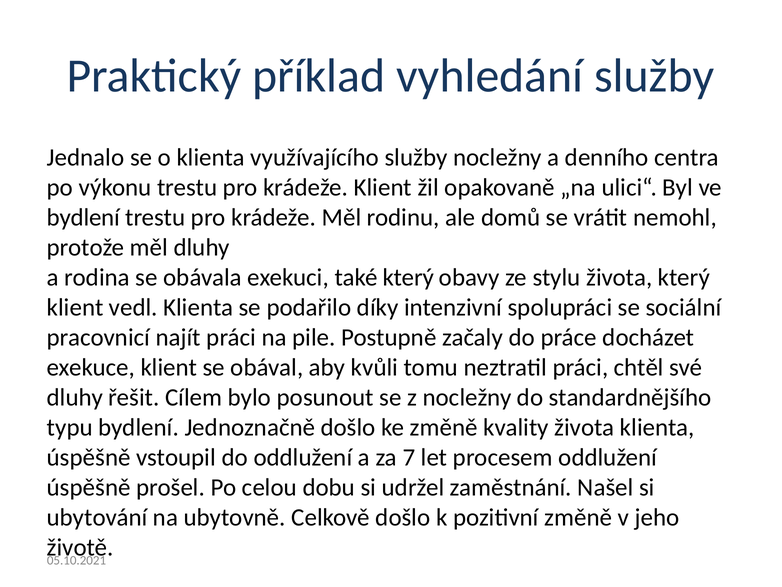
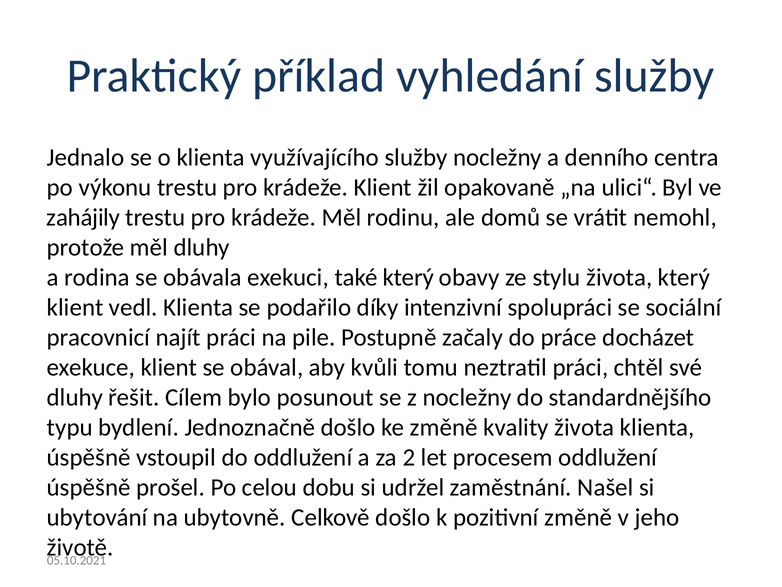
bydlení at (83, 217): bydlení -> zahájily
7: 7 -> 2
